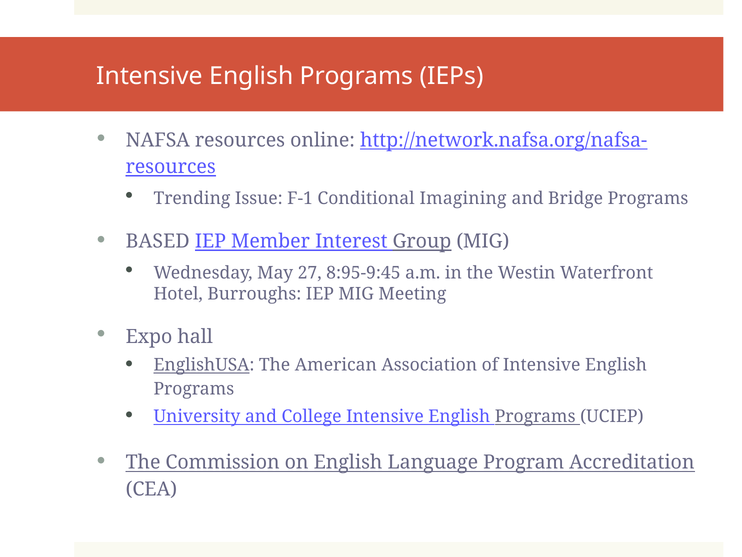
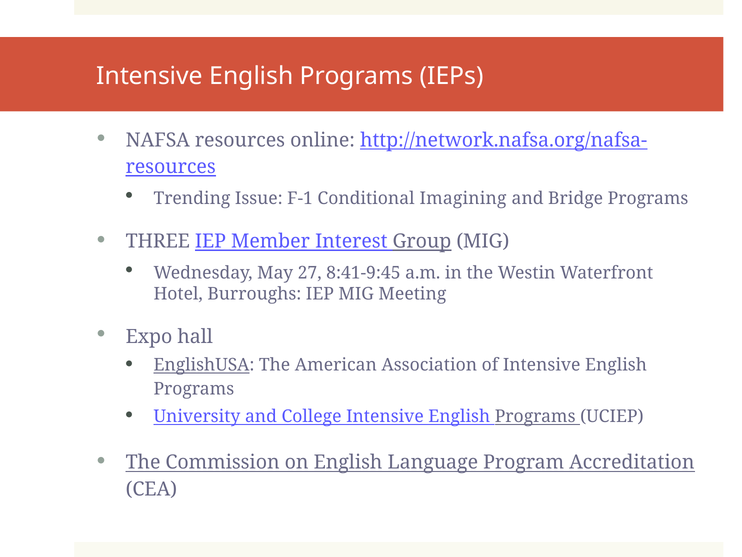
BASED: BASED -> THREE
8:95-9:45: 8:95-9:45 -> 8:41-9:45
